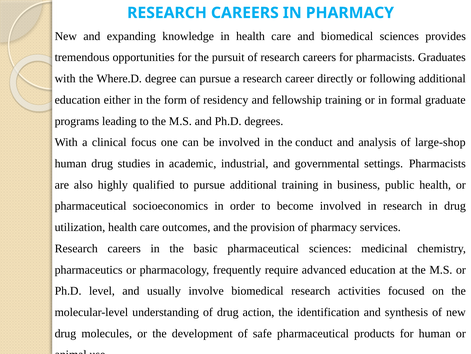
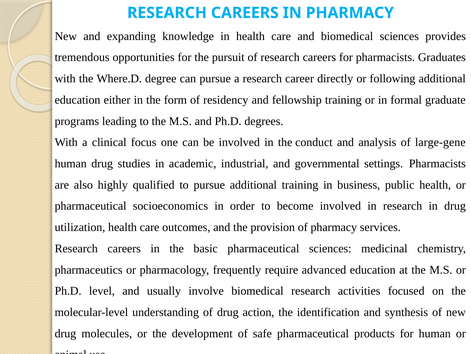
large-shop: large-shop -> large-gene
